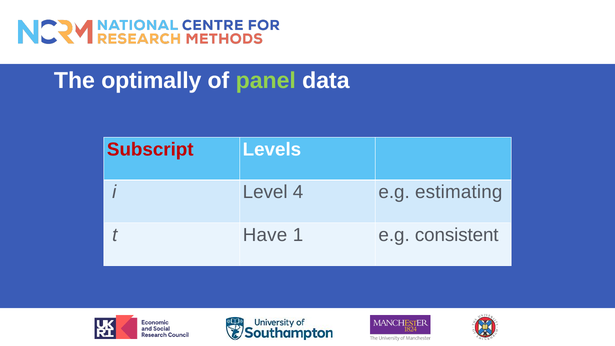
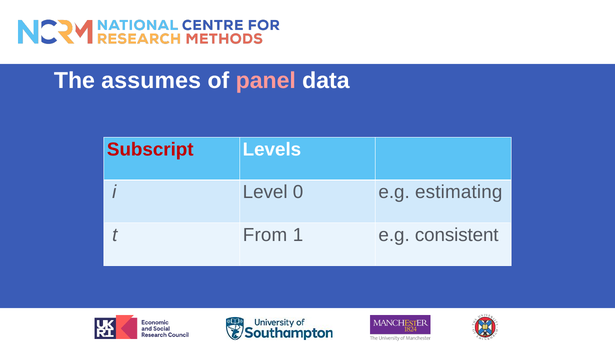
optimally: optimally -> assumes
panel colour: light green -> pink
4: 4 -> 0
Have: Have -> From
